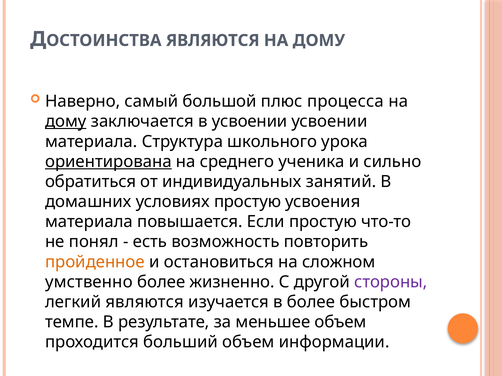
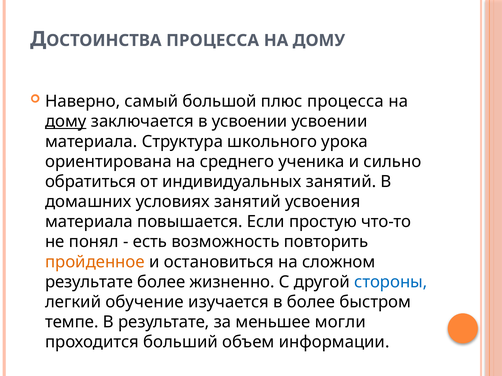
ЯВЛЯЮТСЯ at (213, 41): ЯВЛЯЮТСЯ -> ПРОЦЕССА
ориентирована underline: present -> none
условиях простую: простую -> занятий
умственно at (89, 282): умственно -> результате
стороны colour: purple -> blue
легкий являются: являются -> обучение
меньшее объем: объем -> могли
